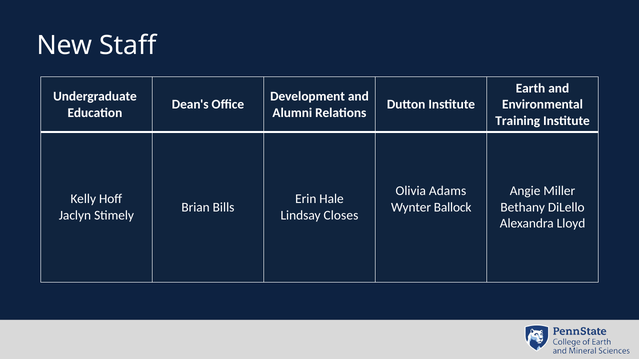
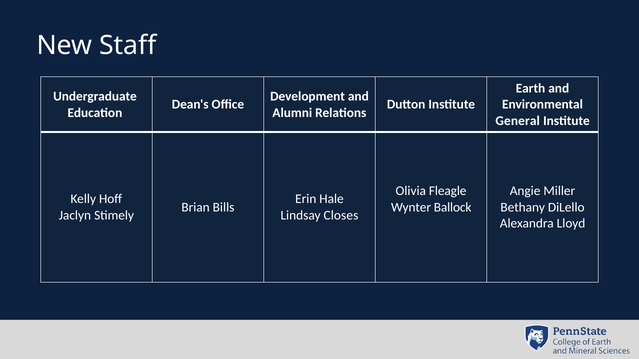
Training: Training -> General
Adams: Adams -> Fleagle
